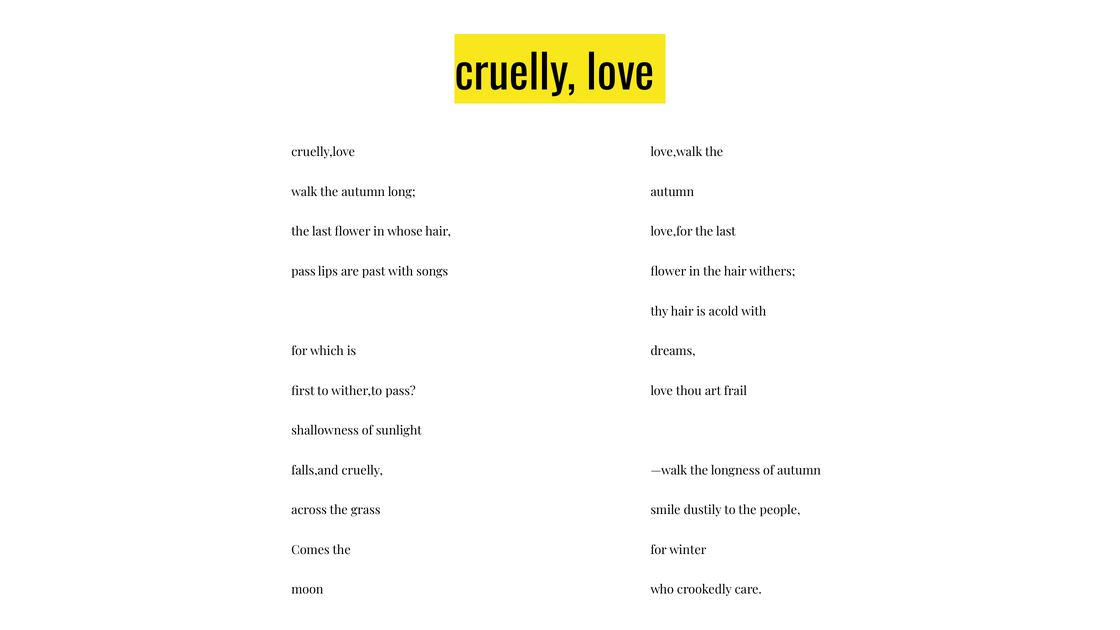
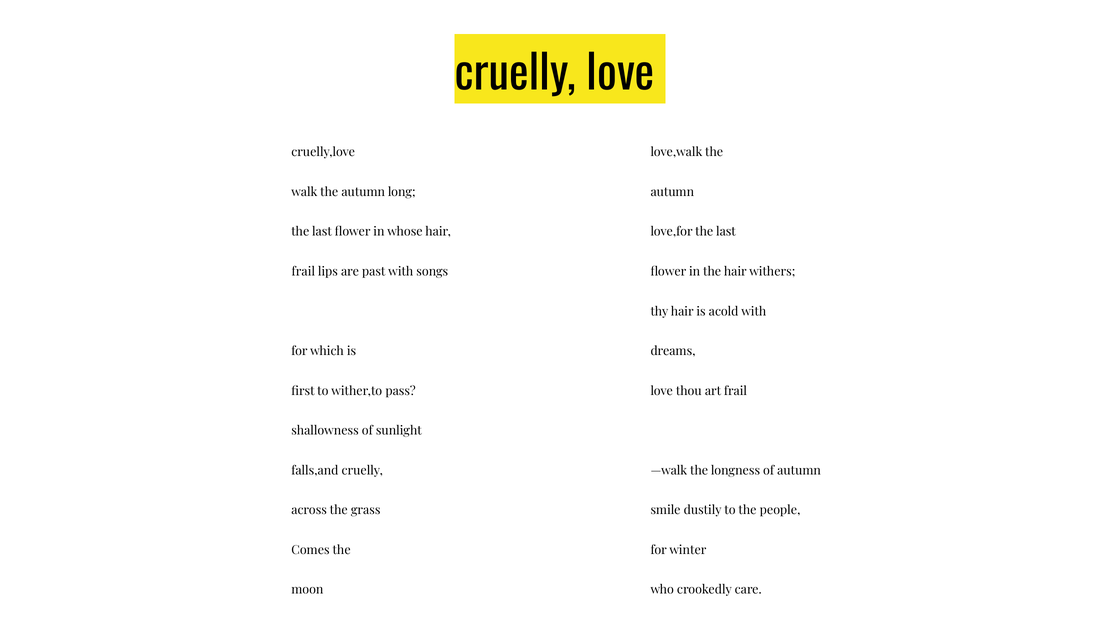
pass at (303, 272): pass -> frail
